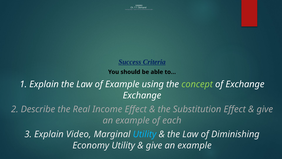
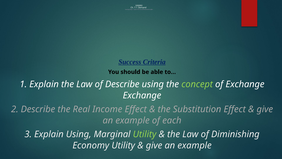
of Example: Example -> Describe
Explain Video: Video -> Using
Utility at (145, 134) colour: light blue -> light green
